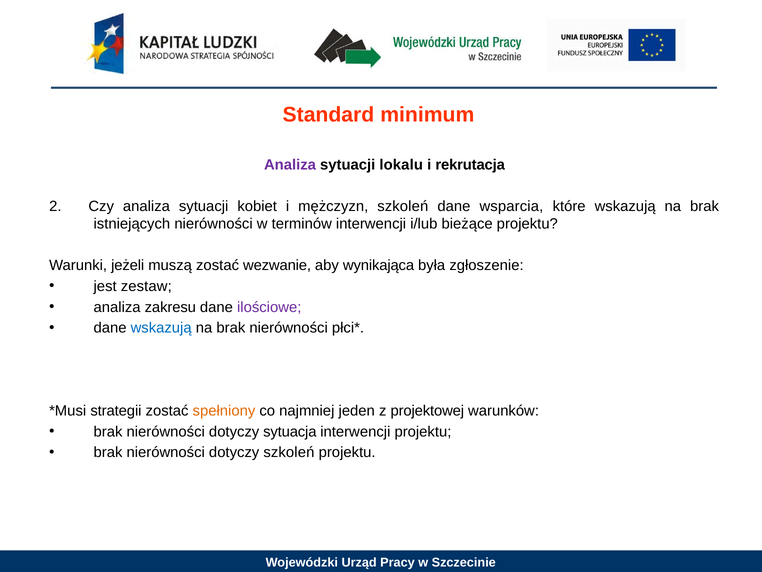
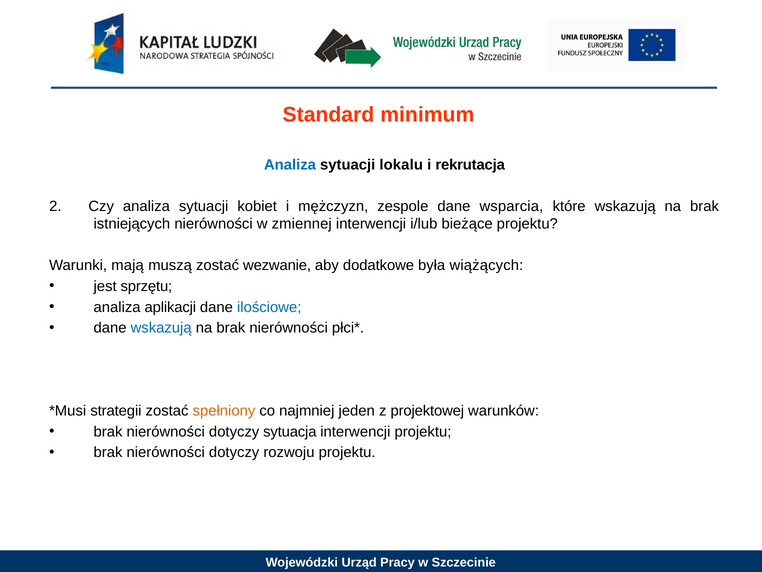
Analiza at (290, 165) colour: purple -> blue
mężczyzn szkoleń: szkoleń -> zespole
terminów: terminów -> zmiennej
jeżeli: jeżeli -> mają
wynikająca: wynikająca -> dodatkowe
zgłoszenie: zgłoszenie -> wiążących
zestaw: zestaw -> sprzętu
zakresu: zakresu -> aplikacji
ilościowe colour: purple -> blue
dotyczy szkoleń: szkoleń -> rozwoju
